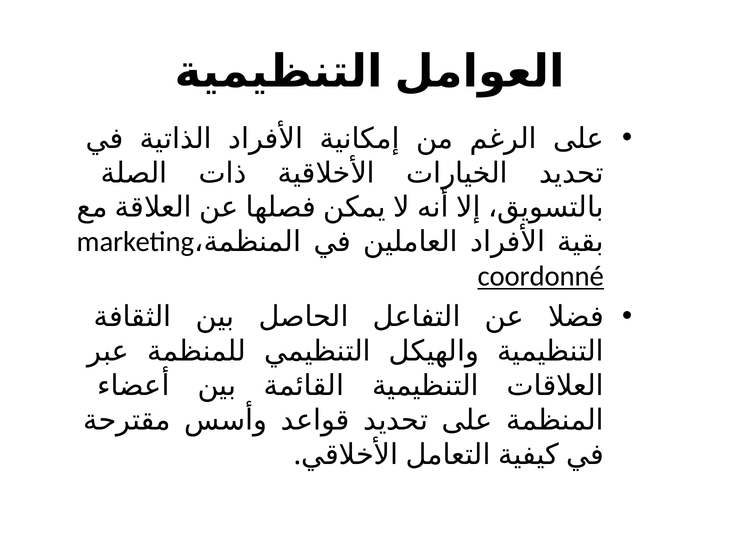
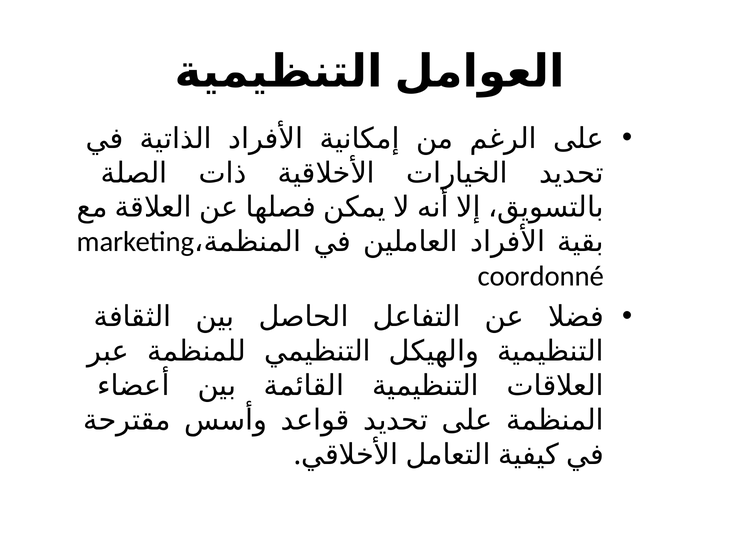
coordonné underline: present -> none
